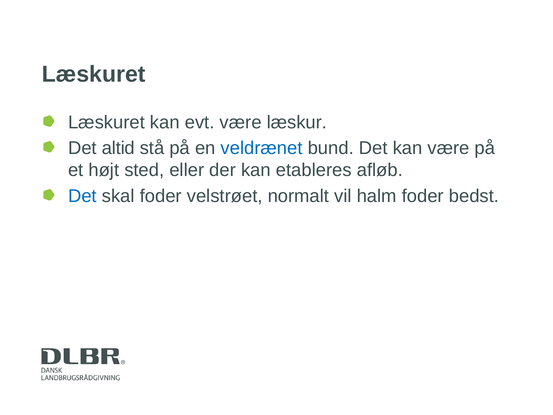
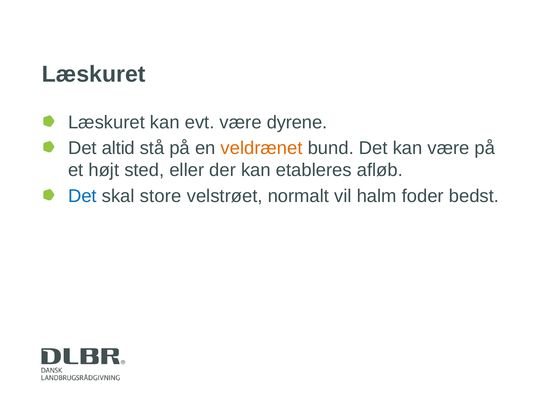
læskur: læskur -> dyrene
veldrænet colour: blue -> orange
skal foder: foder -> store
